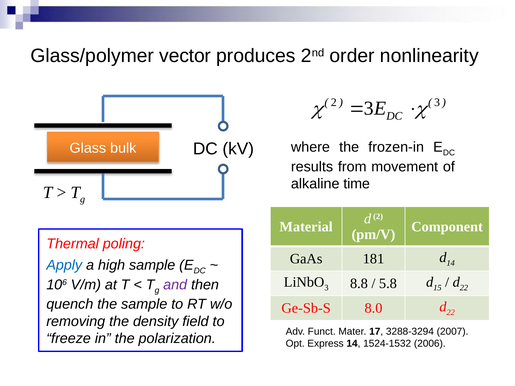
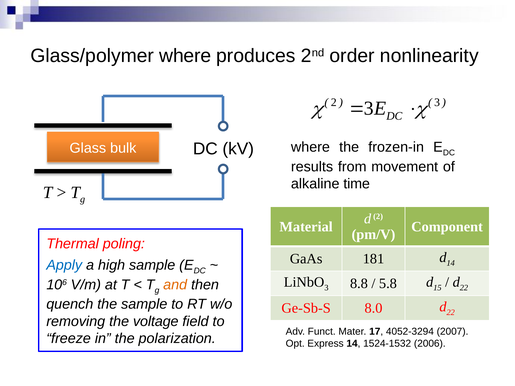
Glass/polymer vector: vector -> where
and colour: purple -> orange
density: density -> voltage
3288-3294: 3288-3294 -> 4052-3294
